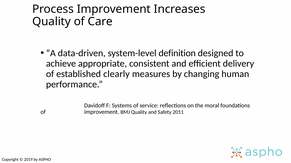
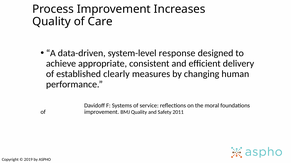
definition: definition -> response
